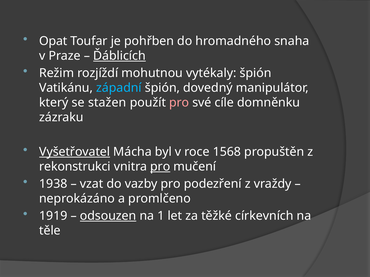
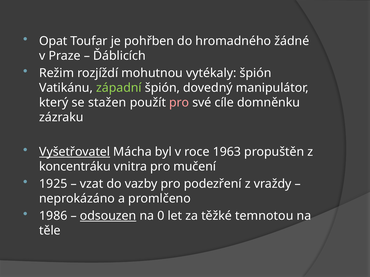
snaha: snaha -> žádné
Ďáblicích underline: present -> none
západní colour: light blue -> light green
1568: 1568 -> 1963
rekonstrukci: rekonstrukci -> koncentráku
pro at (160, 167) underline: present -> none
1938: 1938 -> 1925
1919: 1919 -> 1986
1: 1 -> 0
církevních: církevních -> temnotou
